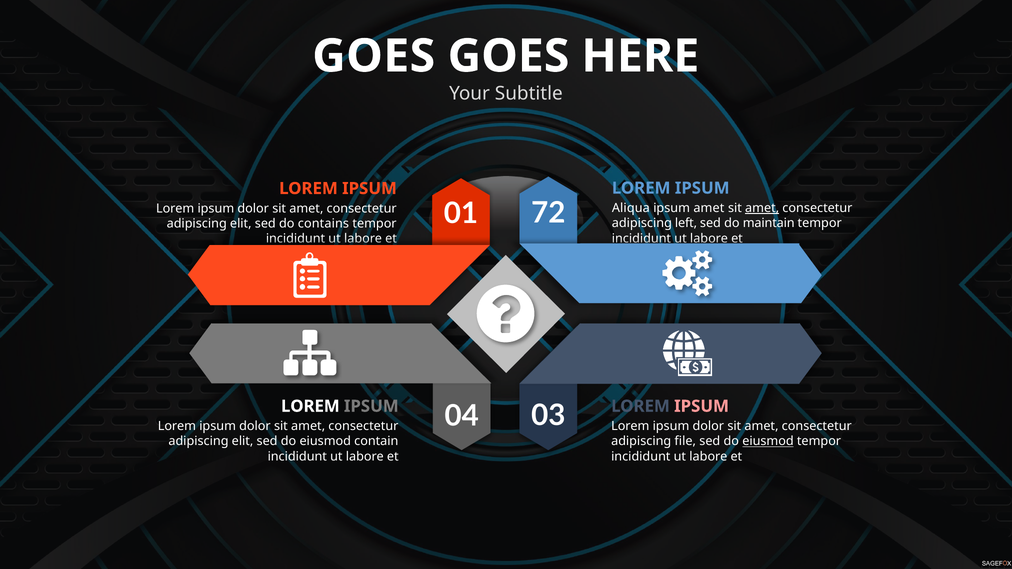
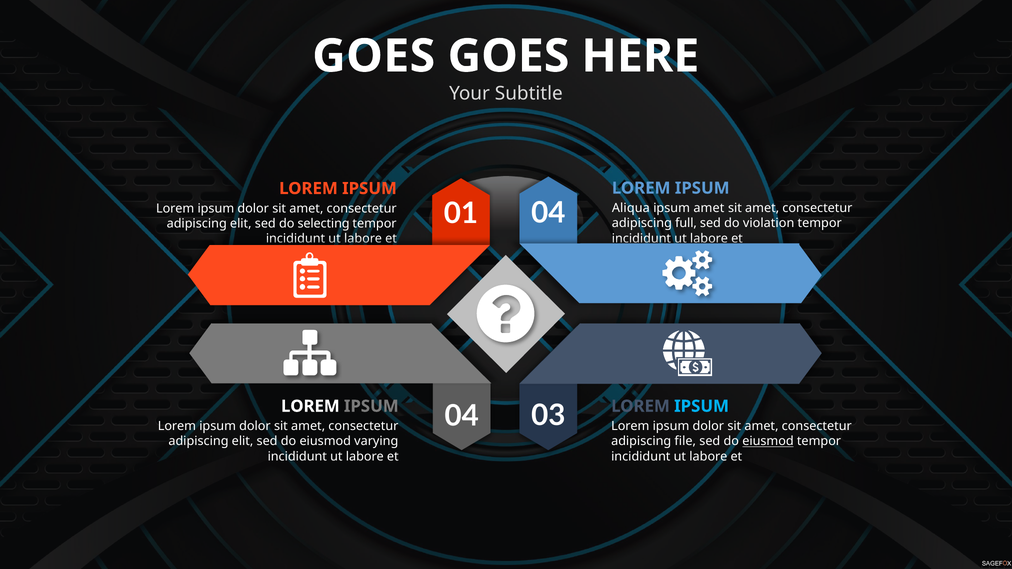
01 72: 72 -> 04
amet at (762, 208) underline: present -> none
left: left -> full
maintain: maintain -> violation
contains: contains -> selecting
IPSUM at (702, 406) colour: pink -> light blue
contain: contain -> varying
